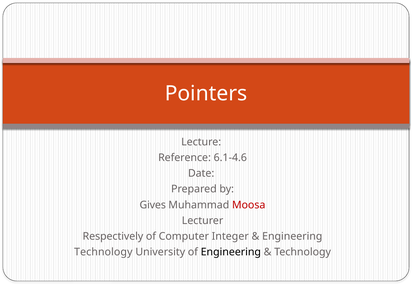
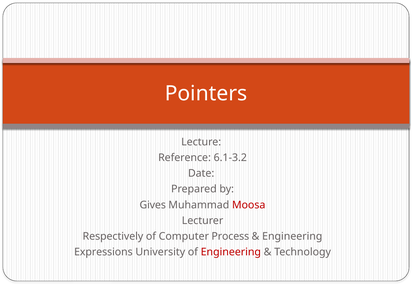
6.1-4.6: 6.1-4.6 -> 6.1-3.2
Integer: Integer -> Process
Technology at (103, 252): Technology -> Expressions
Engineering at (231, 252) colour: black -> red
